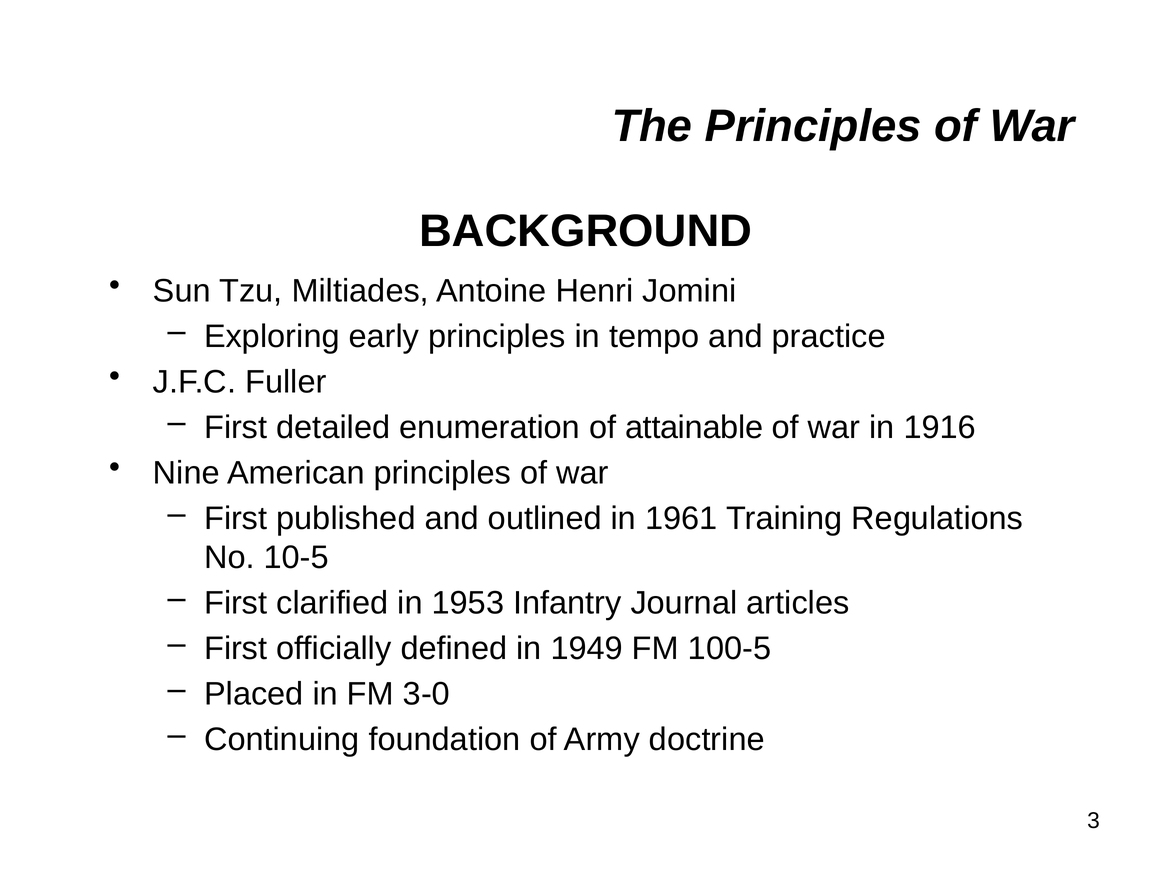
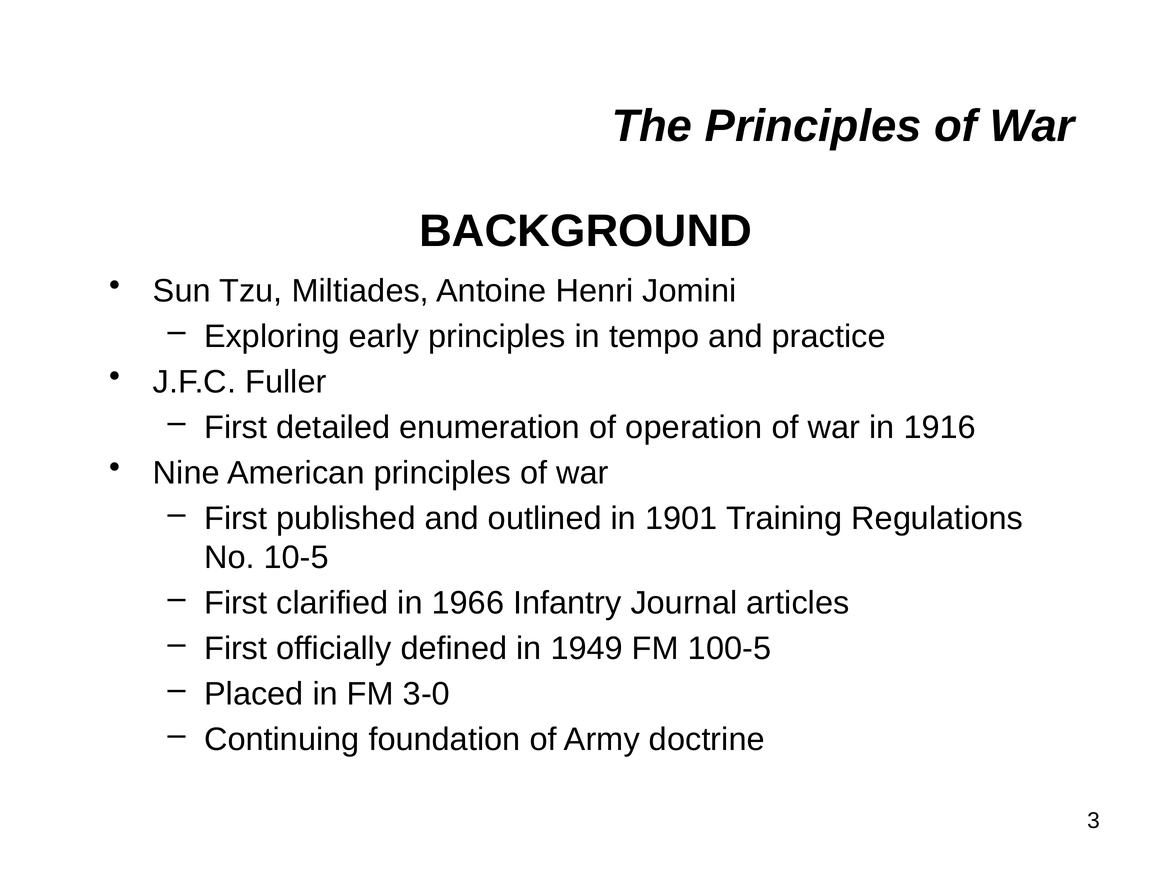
attainable: attainable -> operation
1961: 1961 -> 1901
1953: 1953 -> 1966
